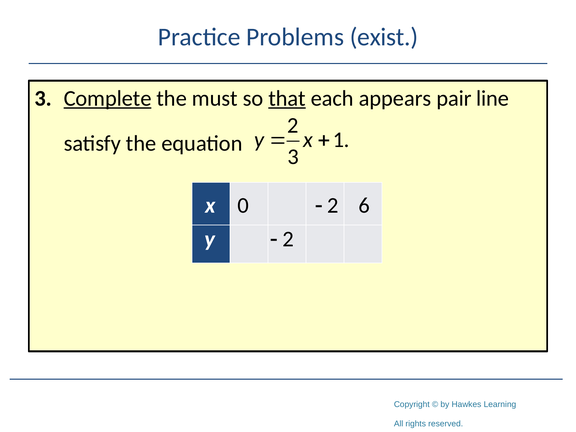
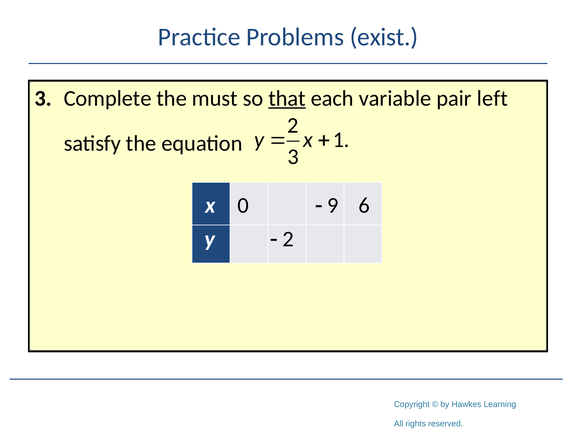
Complete underline: present -> none
appears: appears -> variable
line: line -> left
2 at (333, 206): 2 -> 9
